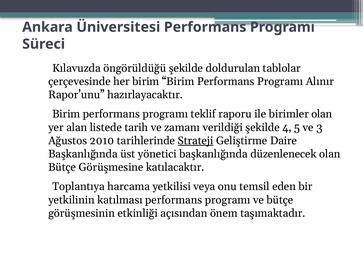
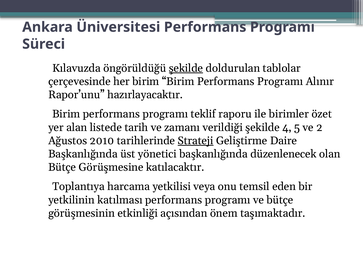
şekilde at (186, 68) underline: none -> present
birimler olan: olan -> özet
3: 3 -> 2
